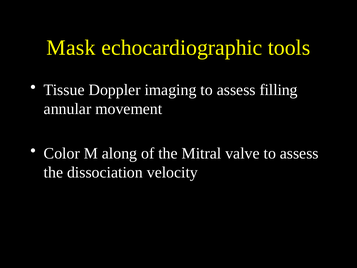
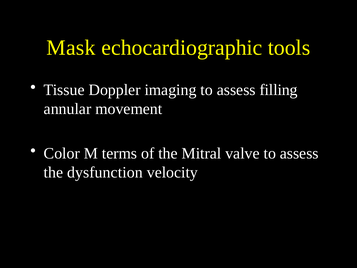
along: along -> terms
dissociation: dissociation -> dysfunction
